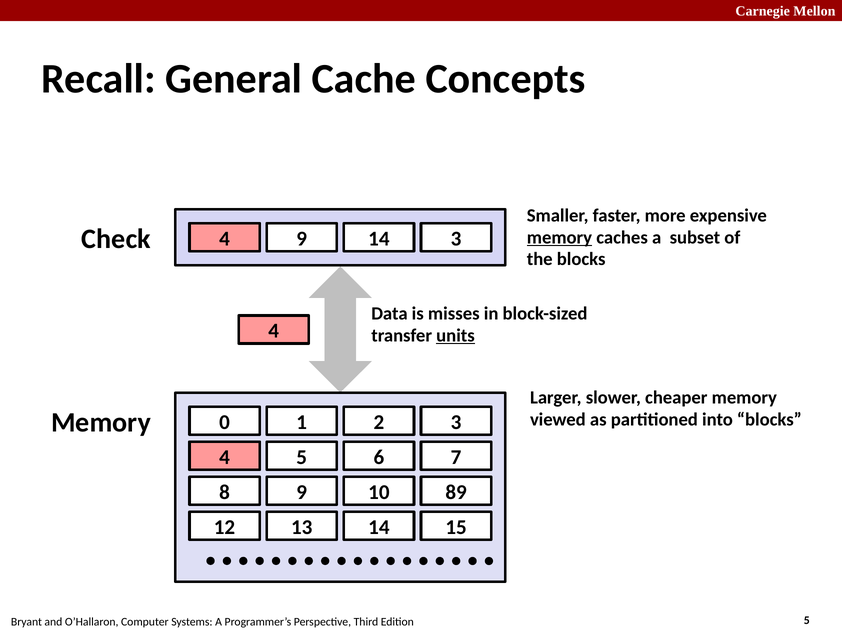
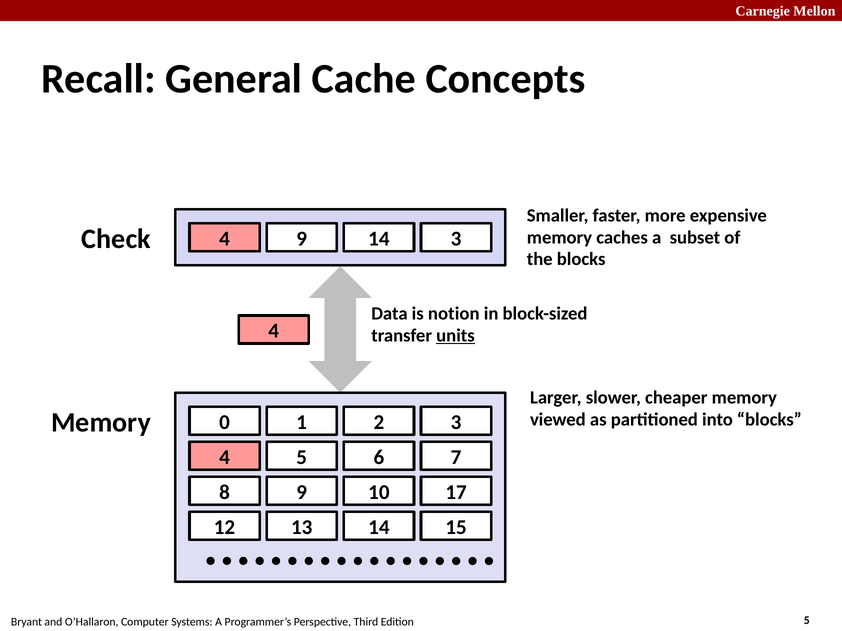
memory at (559, 238) underline: present -> none
misses: misses -> notion
89: 89 -> 17
